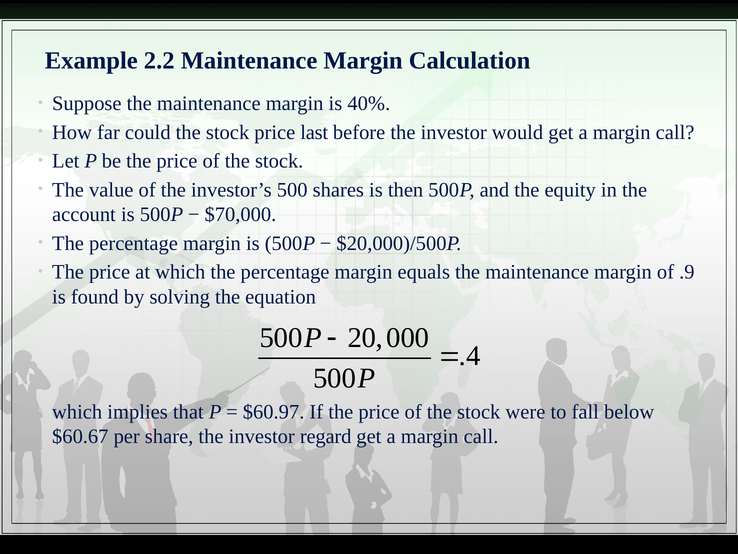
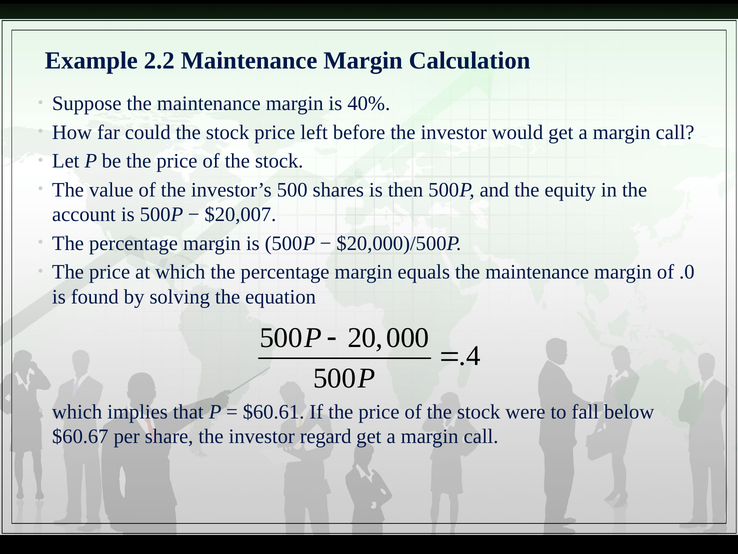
last: last -> left
$70,000: $70,000 -> $20,007
.9: .9 -> .0
$60.97: $60.97 -> $60.61
